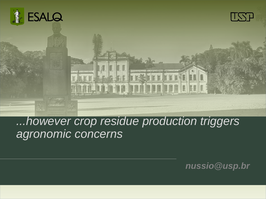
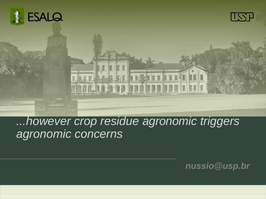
residue production: production -> agronomic
